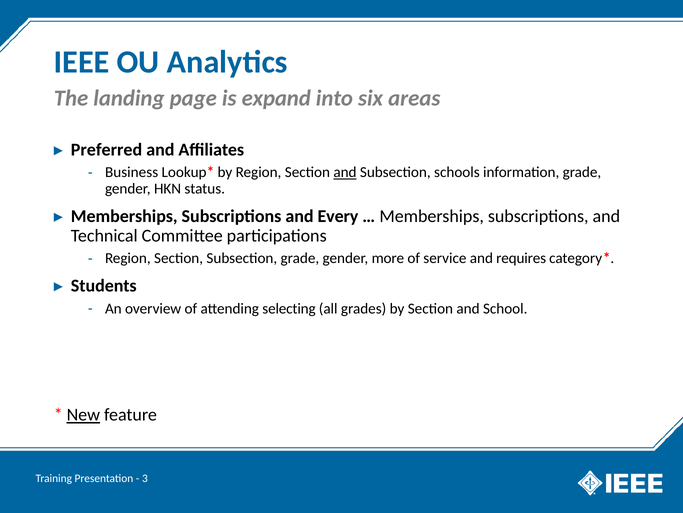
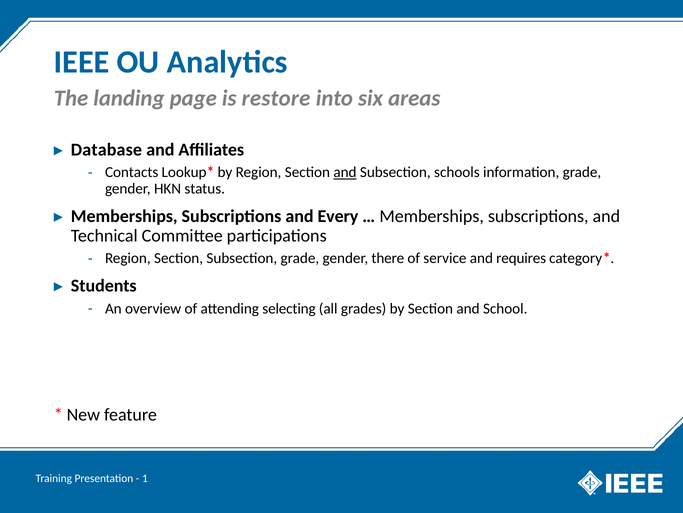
expand: expand -> restore
Preferred: Preferred -> Database
Business: Business -> Contacts
more: more -> there
New underline: present -> none
3: 3 -> 1
